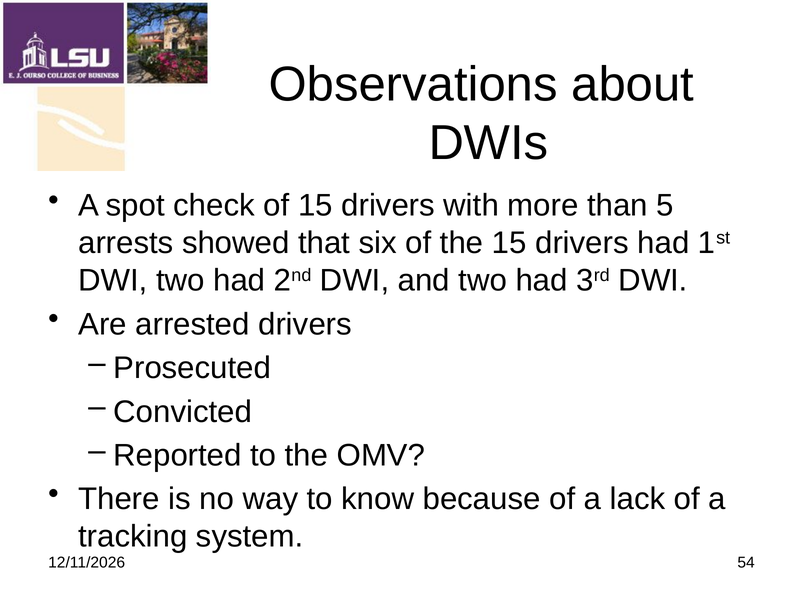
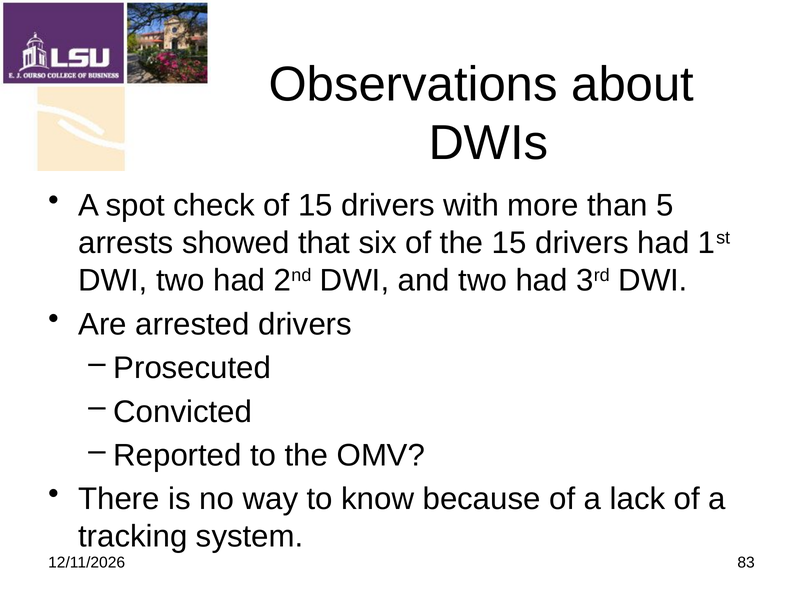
54: 54 -> 83
